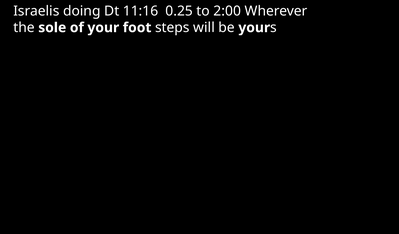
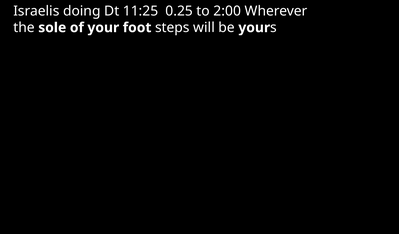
11:16: 11:16 -> 11:25
